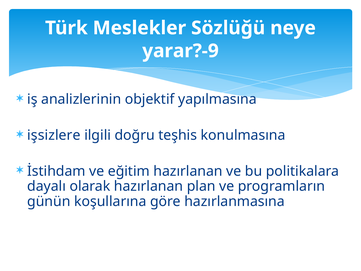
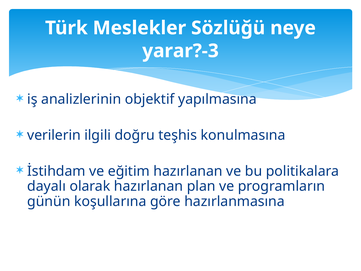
yarar?-9: yarar?-9 -> yarar?-3
işsizlere: işsizlere -> verilerin
